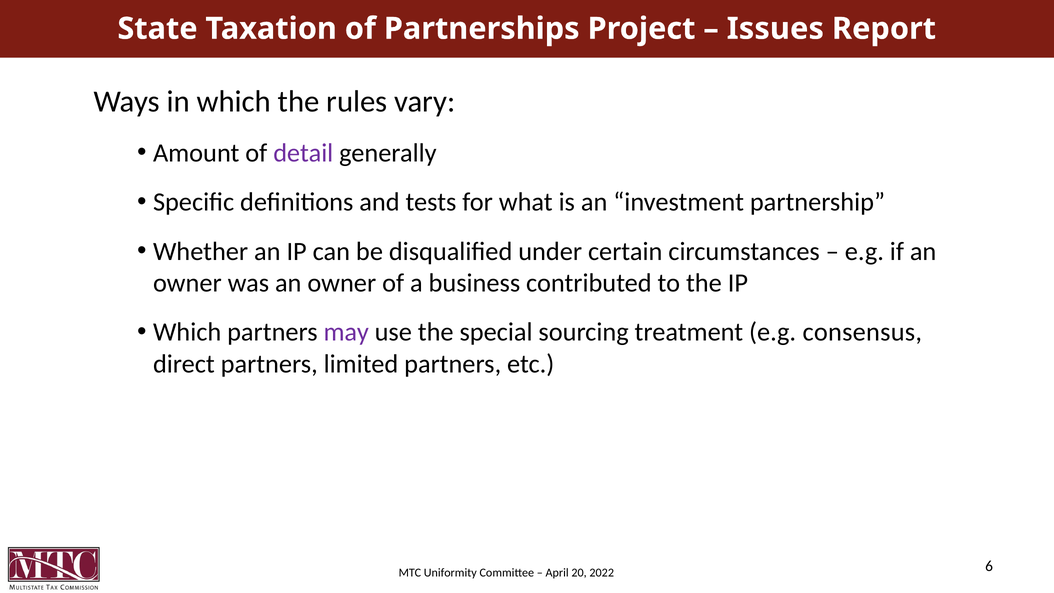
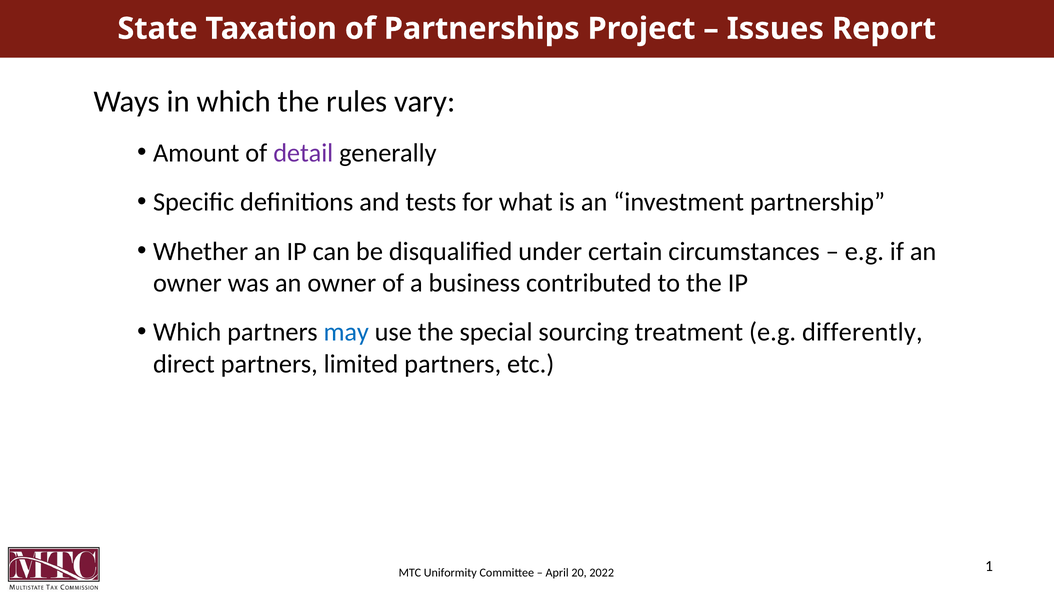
may colour: purple -> blue
consensus: consensus -> differently
6: 6 -> 1
